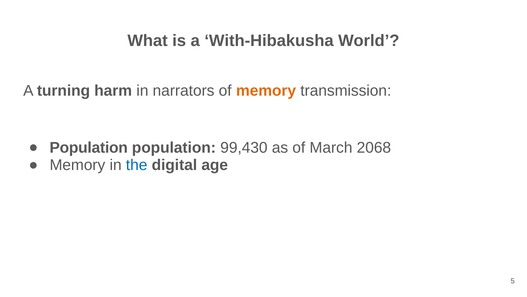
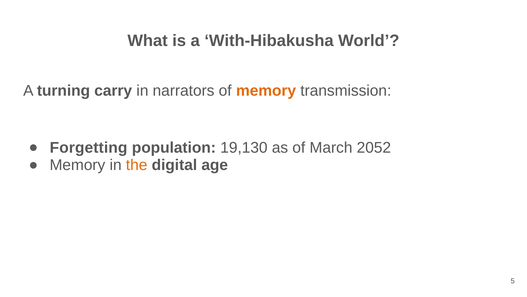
harm: harm -> carry
Population at (89, 148): Population -> Forgetting
99,430: 99,430 -> 19,130
2068: 2068 -> 2052
the colour: blue -> orange
